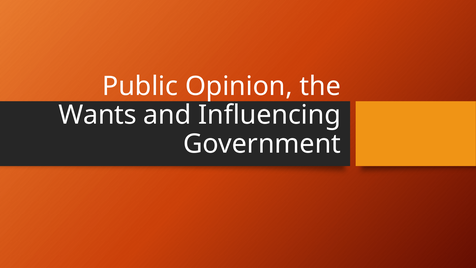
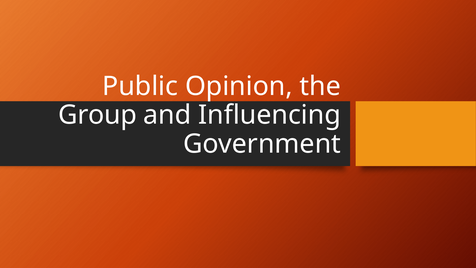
Wants: Wants -> Group
